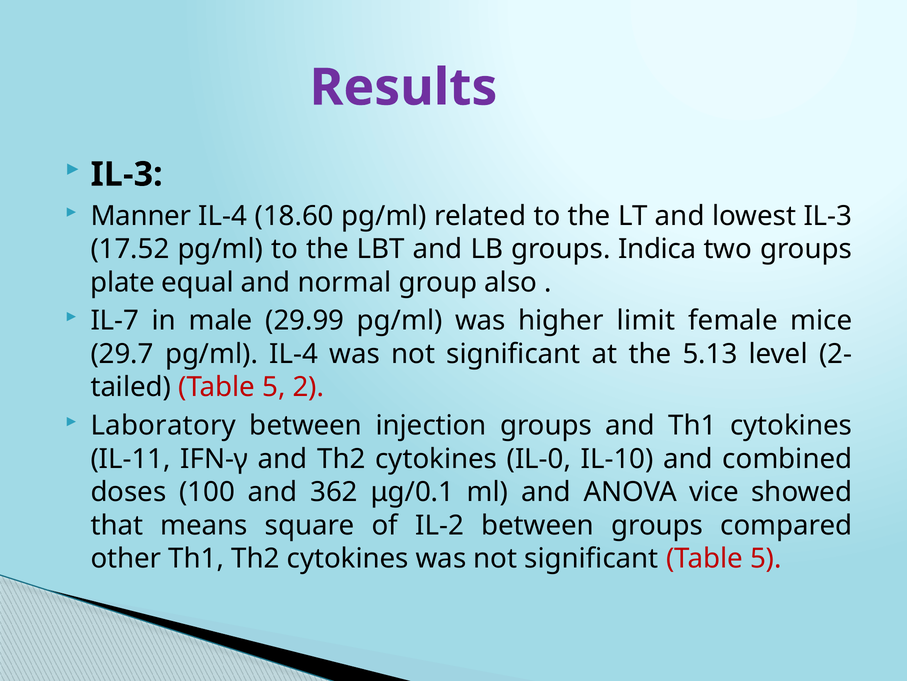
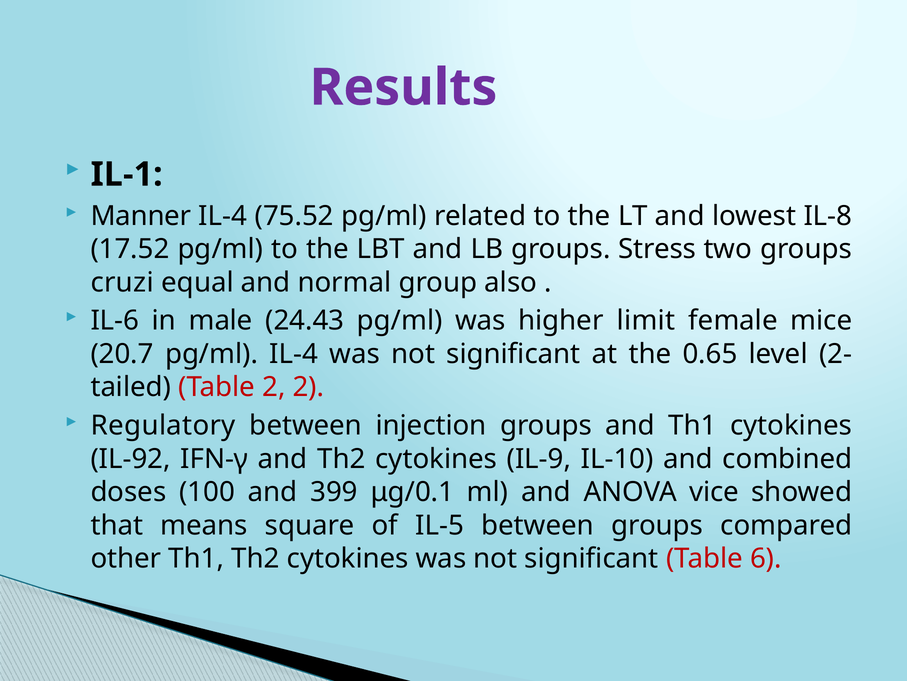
IL-3 at (127, 174): IL-3 -> IL-1
18.60: 18.60 -> 75.52
lowest IL-3: IL-3 -> IL-8
Indica: Indica -> Stress
plate: plate -> cruzi
IL-7: IL-7 -> IL-6
29.99: 29.99 -> 24.43
29.7: 29.7 -> 20.7
5.13: 5.13 -> 0.65
5 at (274, 387): 5 -> 2
Laboratory: Laboratory -> Regulatory
IL-11: IL-11 -> IL-92
IL-0: IL-0 -> IL-9
362: 362 -> 399
IL-2: IL-2 -> IL-5
significant Table 5: 5 -> 6
